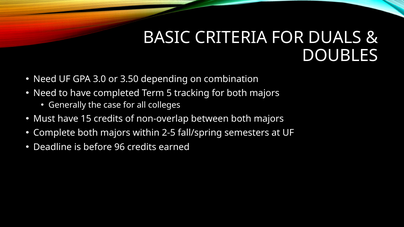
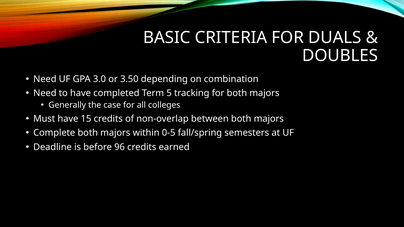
2-5: 2-5 -> 0-5
